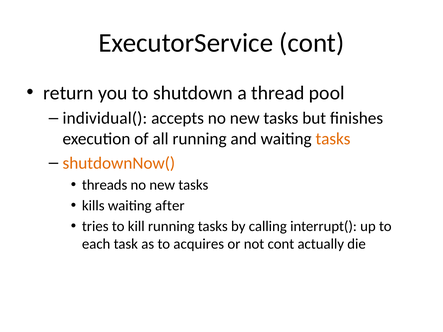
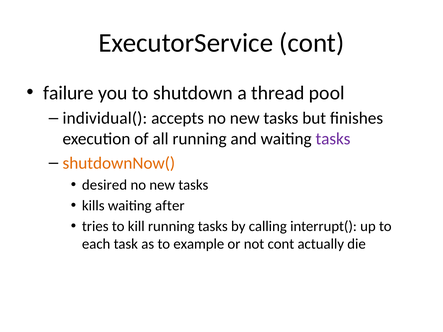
return: return -> failure
tasks at (333, 139) colour: orange -> purple
threads: threads -> desired
acquires: acquires -> example
